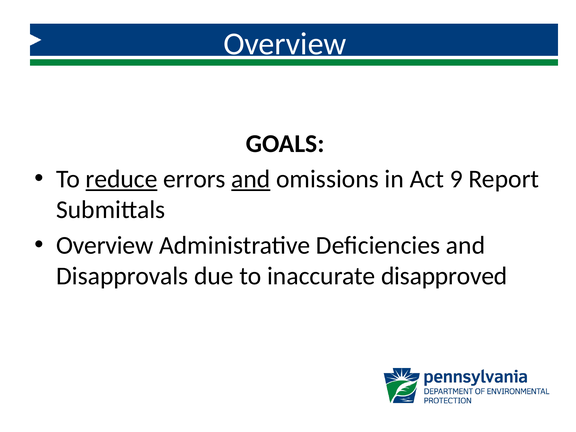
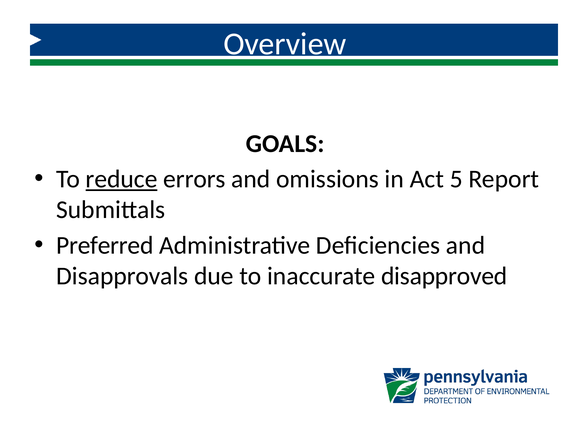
and at (251, 179) underline: present -> none
9: 9 -> 5
Overview at (105, 245): Overview -> Preferred
